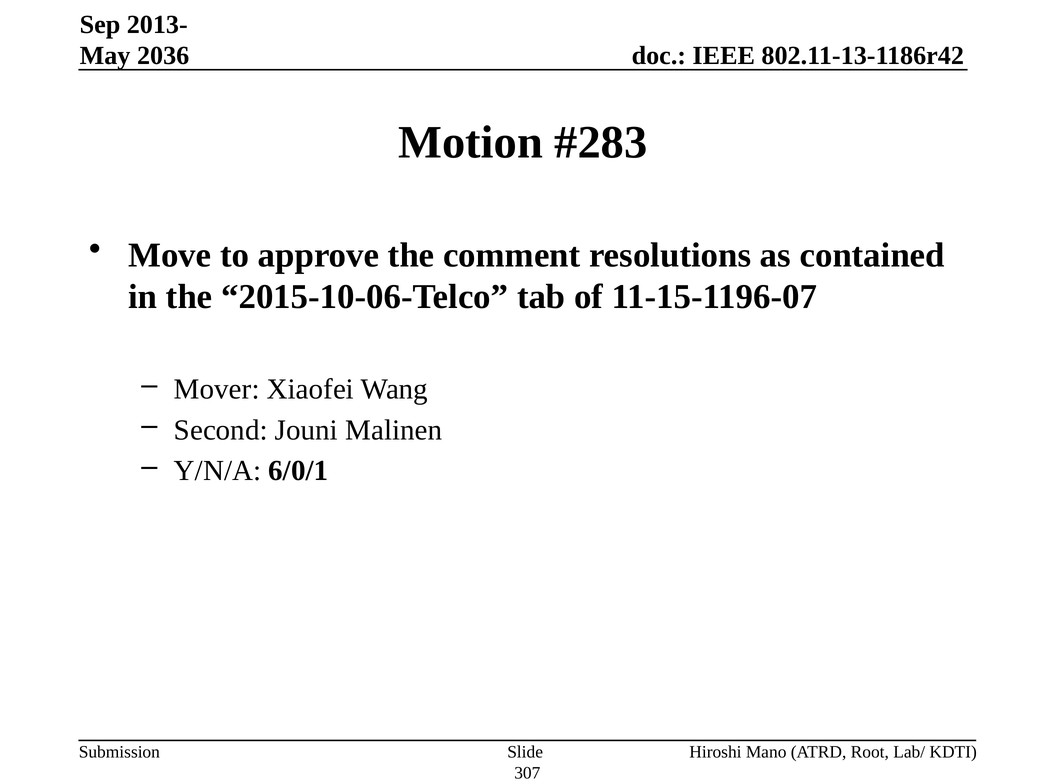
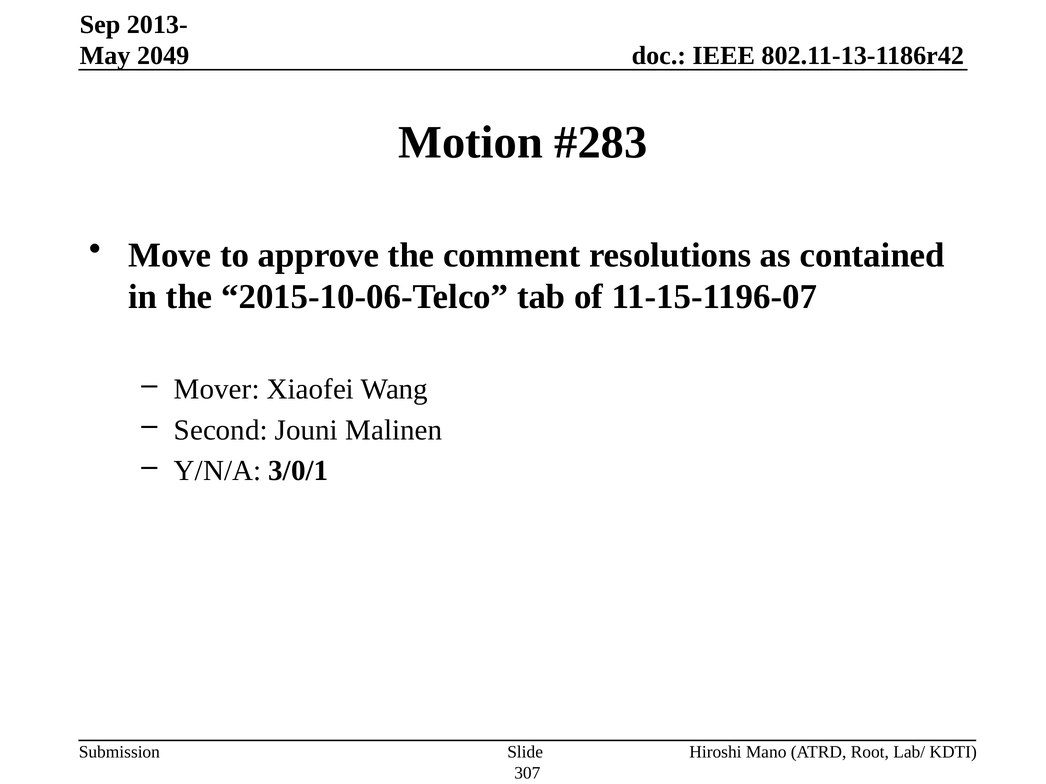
2036: 2036 -> 2049
6/0/1: 6/0/1 -> 3/0/1
